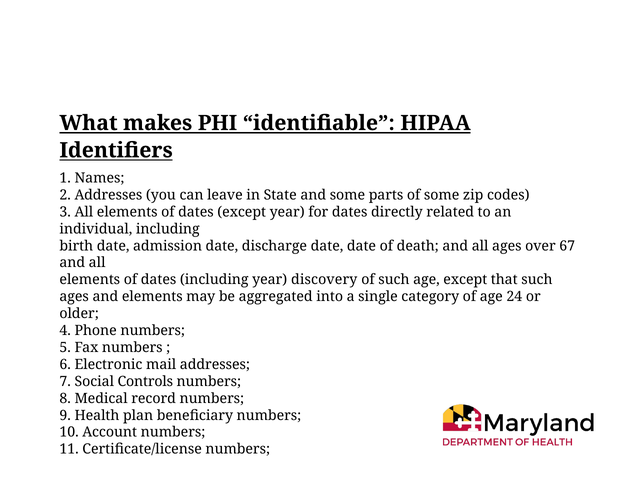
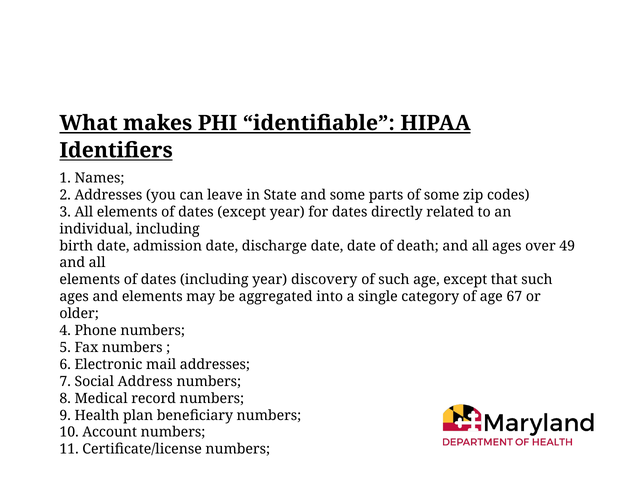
67: 67 -> 49
24: 24 -> 67
Controls: Controls -> Address
